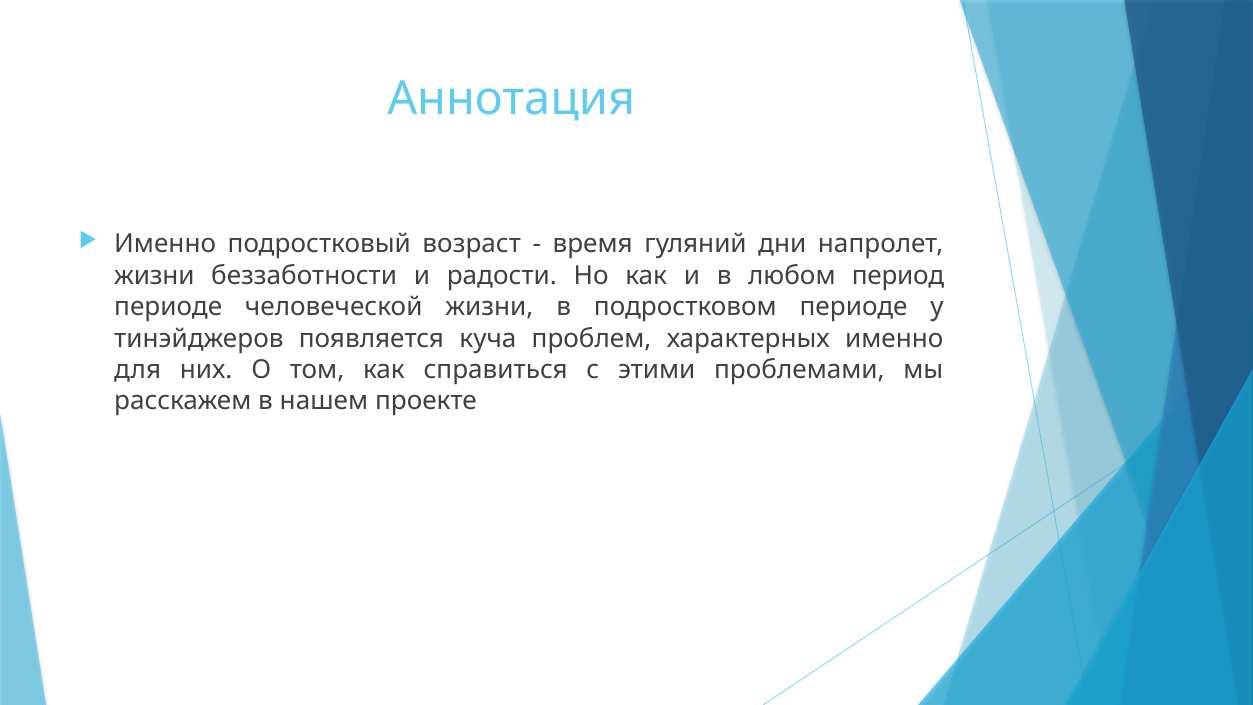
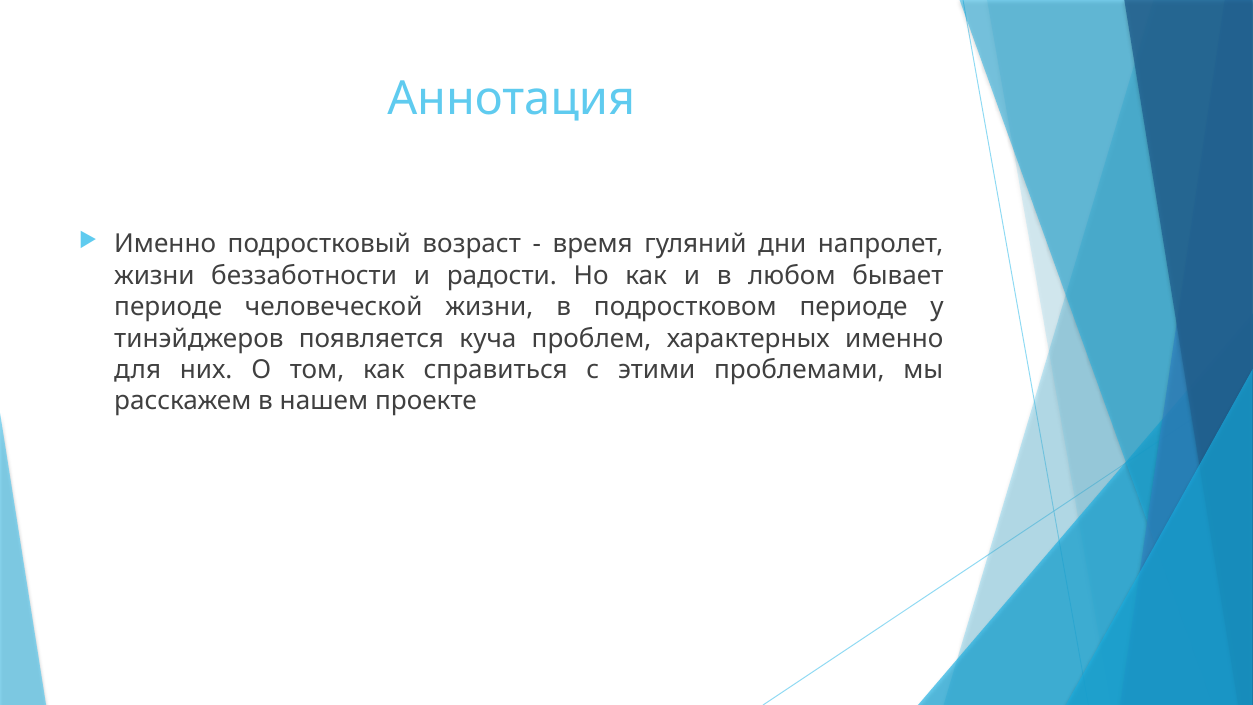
период: период -> бывает
